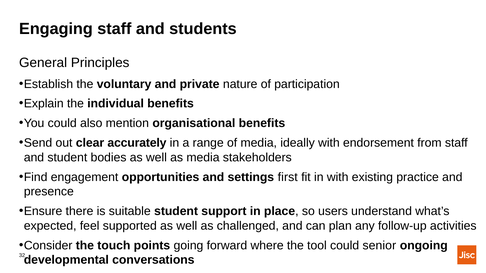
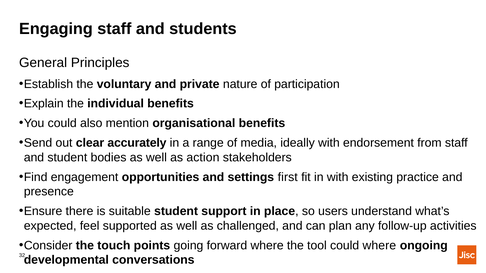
as media: media -> action
could senior: senior -> where
